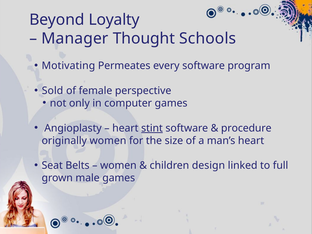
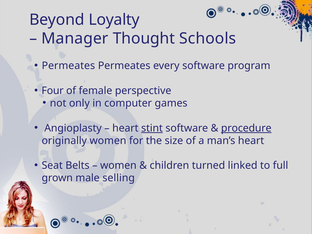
Motivating at (68, 66): Motivating -> Permeates
Sold: Sold -> Four
procedure underline: none -> present
design: design -> turned
male games: games -> selling
